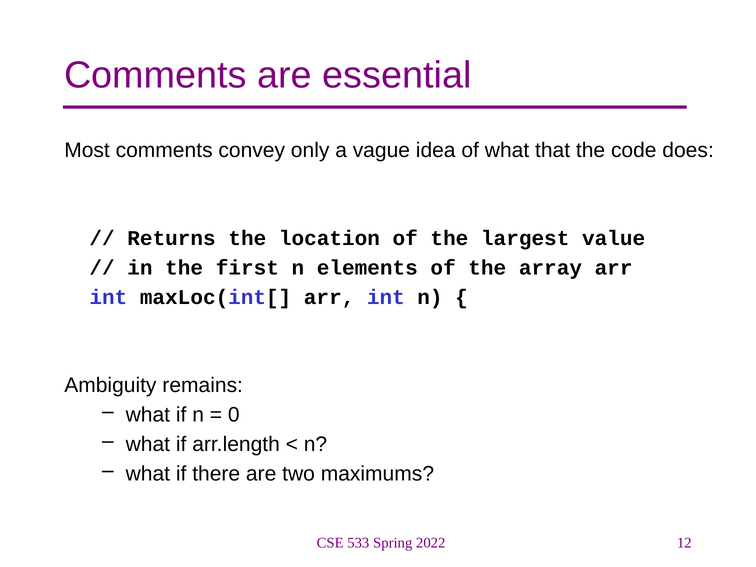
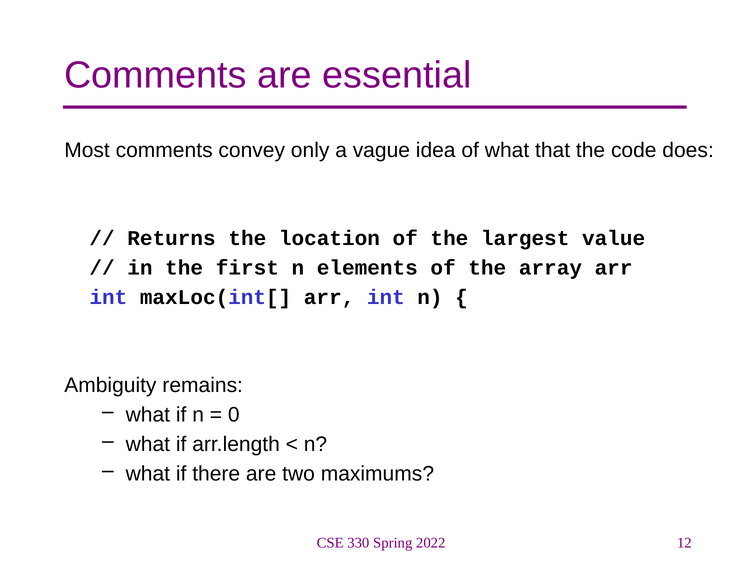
533: 533 -> 330
